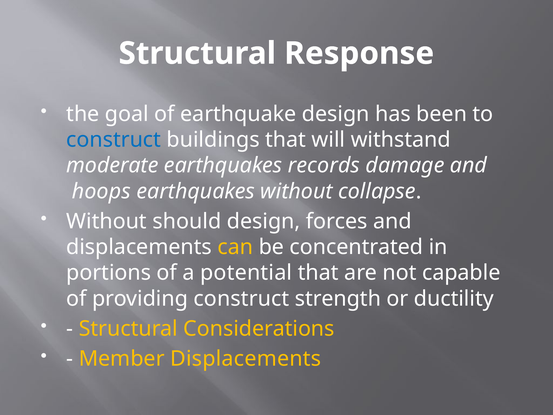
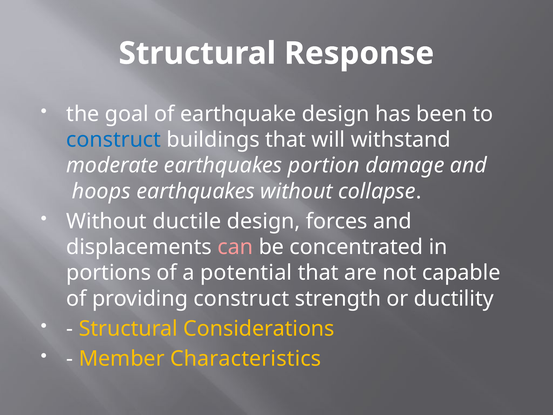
records: records -> portion
should: should -> ductile
can colour: yellow -> pink
Member Displacements: Displacements -> Characteristics
